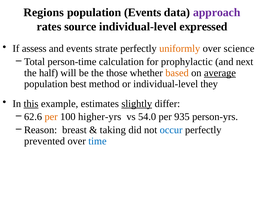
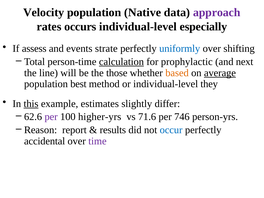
Regions: Regions -> Velocity
population Events: Events -> Native
source: source -> occurs
expressed: expressed -> especially
uniformly colour: orange -> blue
science: science -> shifting
calculation underline: none -> present
half: half -> line
slightly underline: present -> none
per at (51, 117) colour: orange -> purple
54.0: 54.0 -> 71.6
935: 935 -> 746
breast: breast -> report
taking: taking -> results
prevented: prevented -> accidental
time colour: blue -> purple
